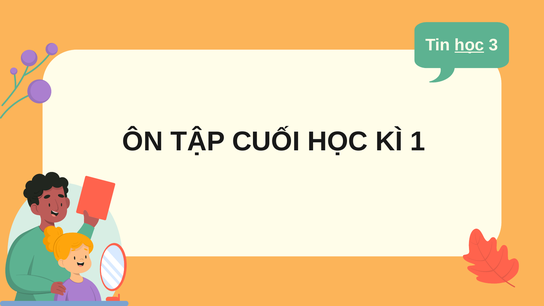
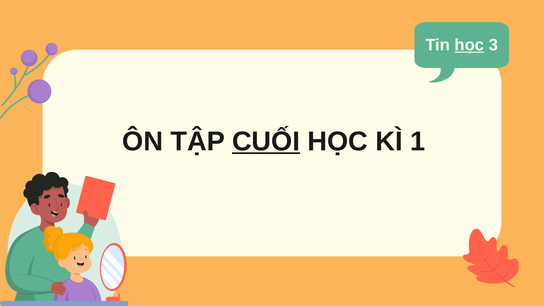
CUỐI underline: none -> present
